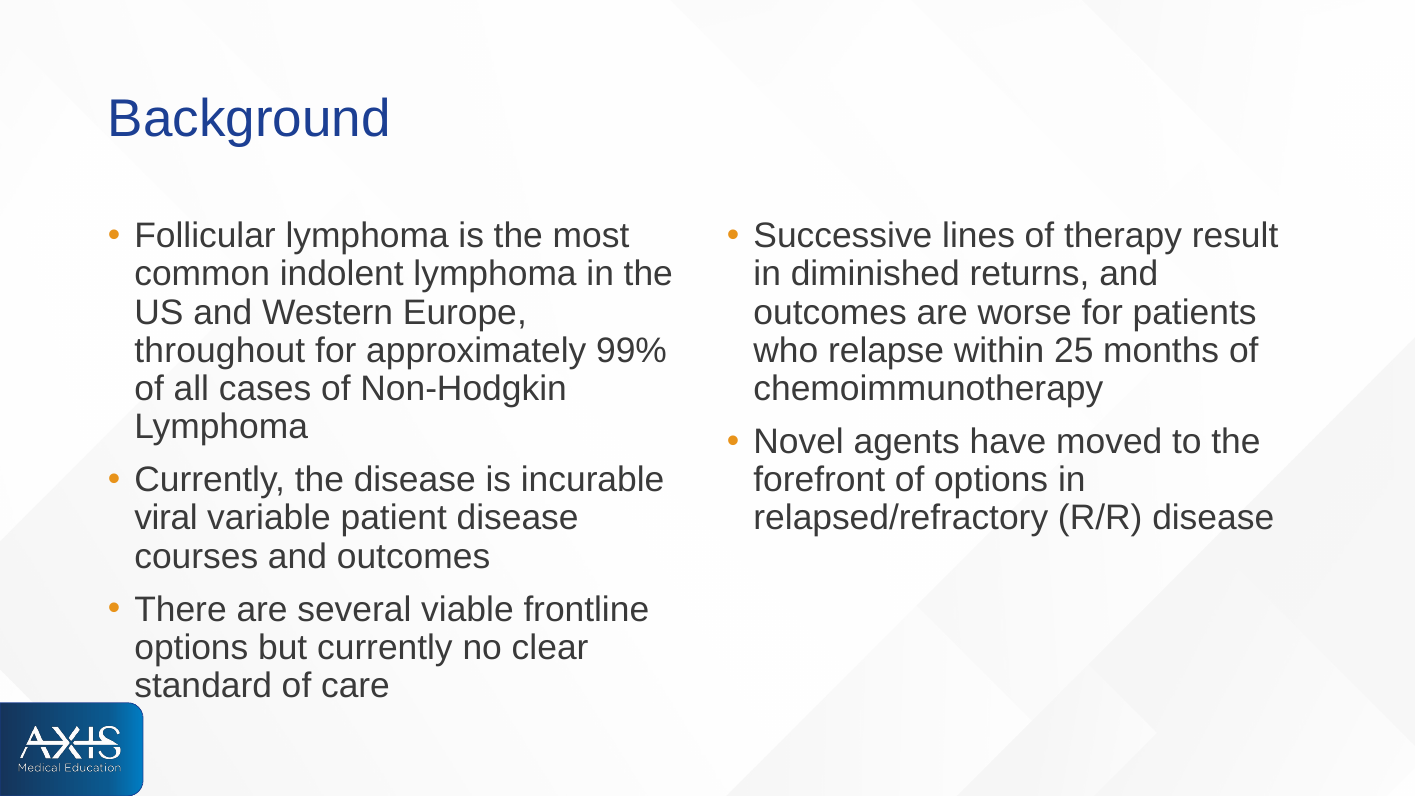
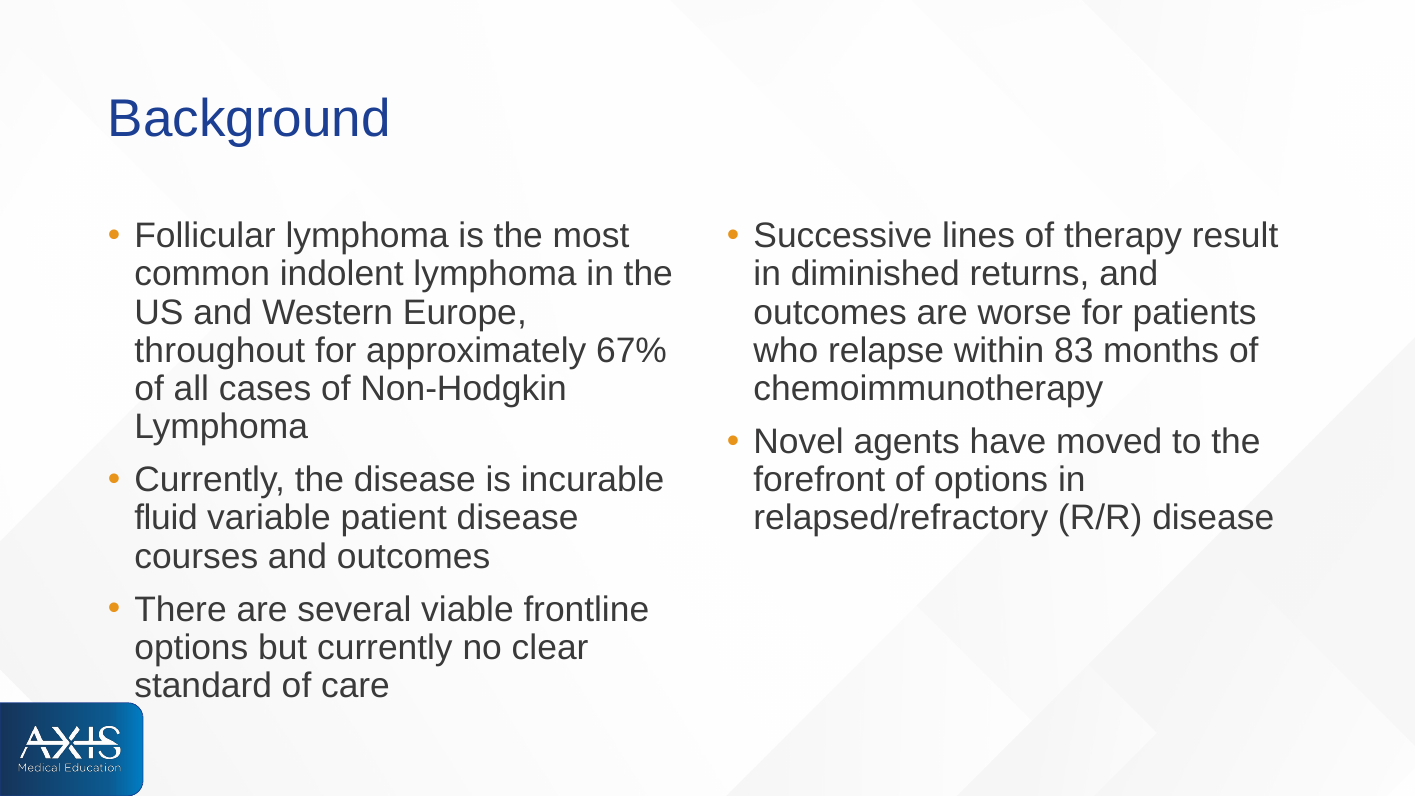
99%: 99% -> 67%
25: 25 -> 83
viral: viral -> fluid
